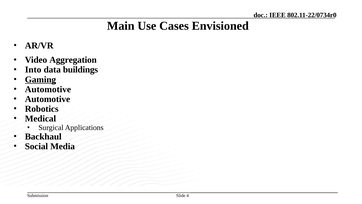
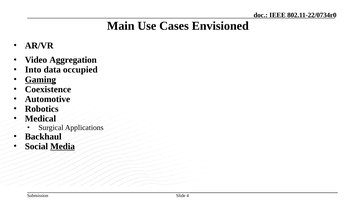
buildings: buildings -> occupied
Automotive at (48, 89): Automotive -> Coexistence
Media underline: none -> present
